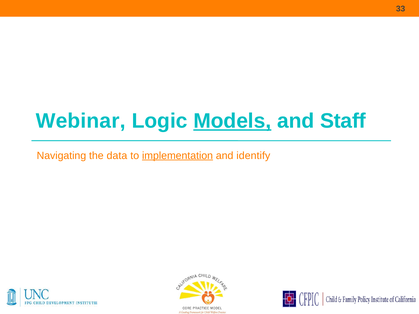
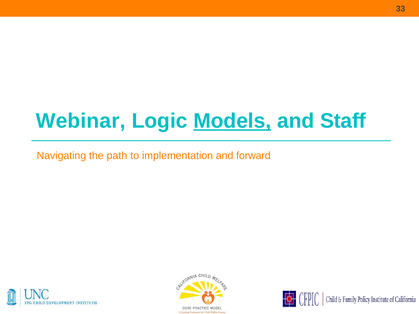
data: data -> path
implementation underline: present -> none
identify: identify -> forward
